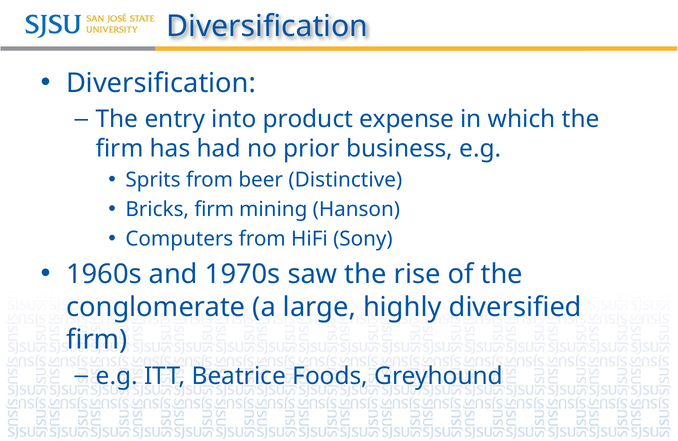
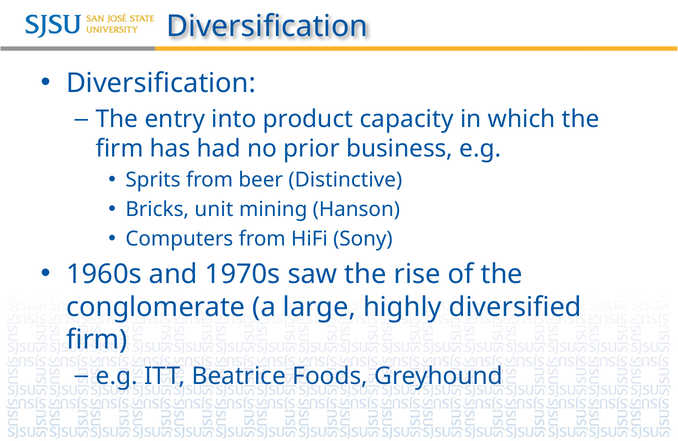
expense: expense -> capacity
Bricks firm: firm -> unit
